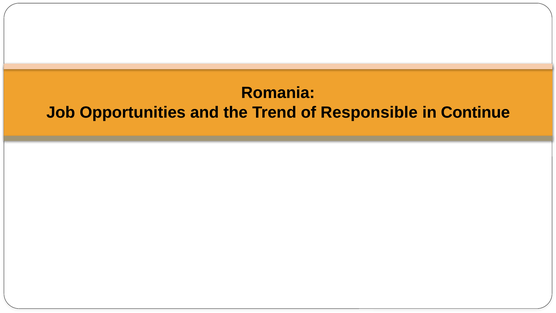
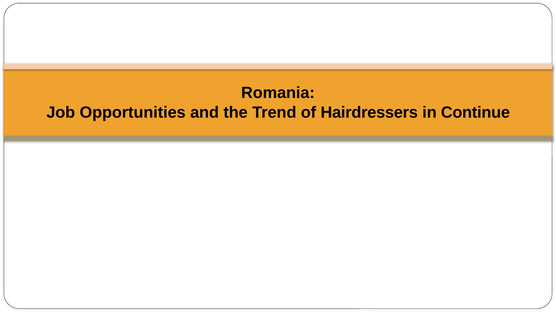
Responsible: Responsible -> Hairdressers
